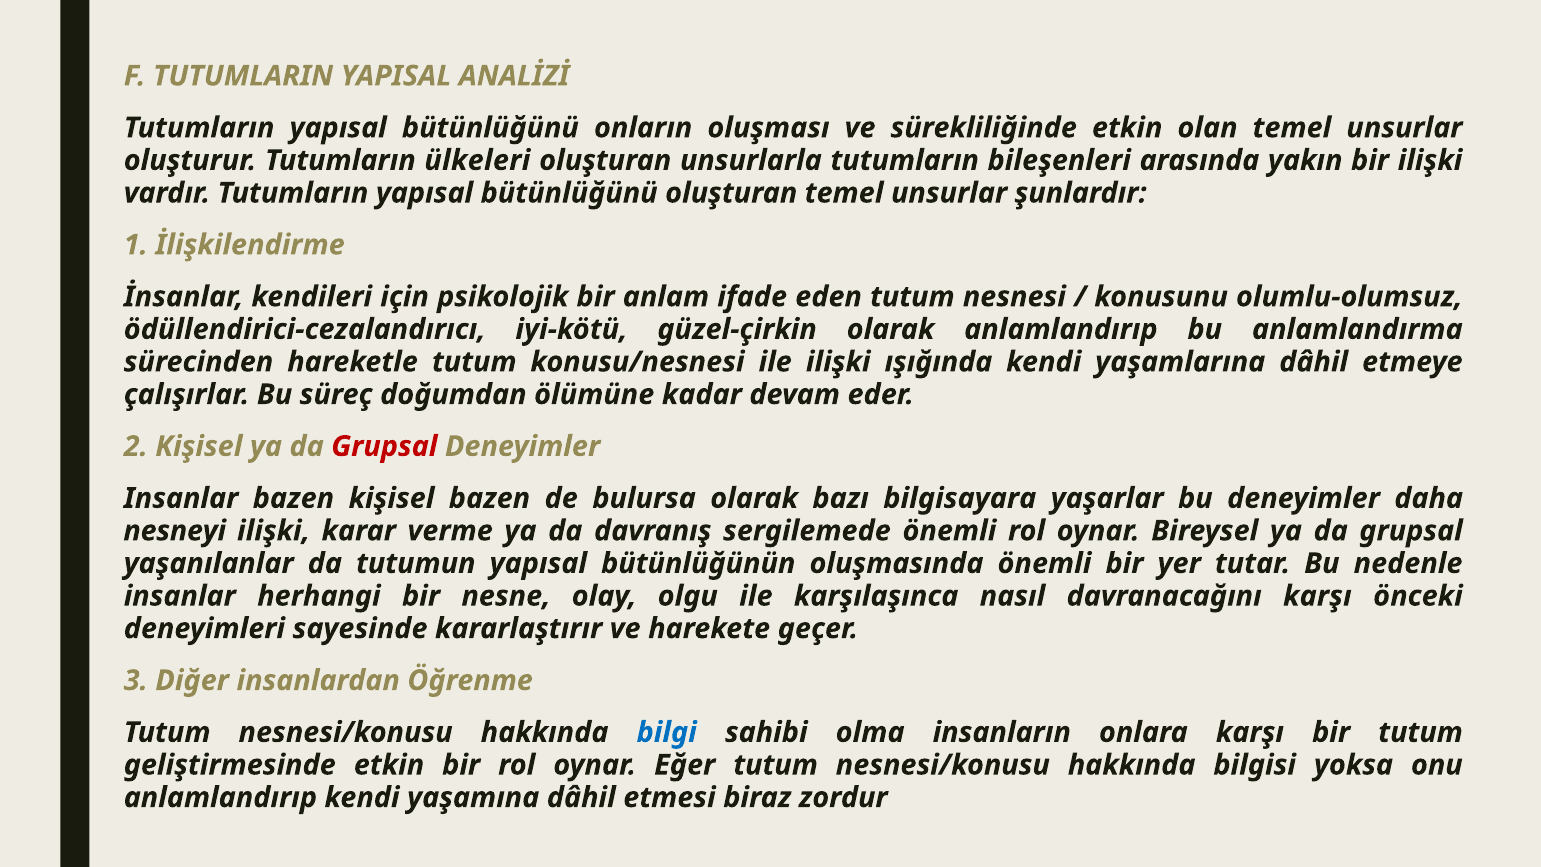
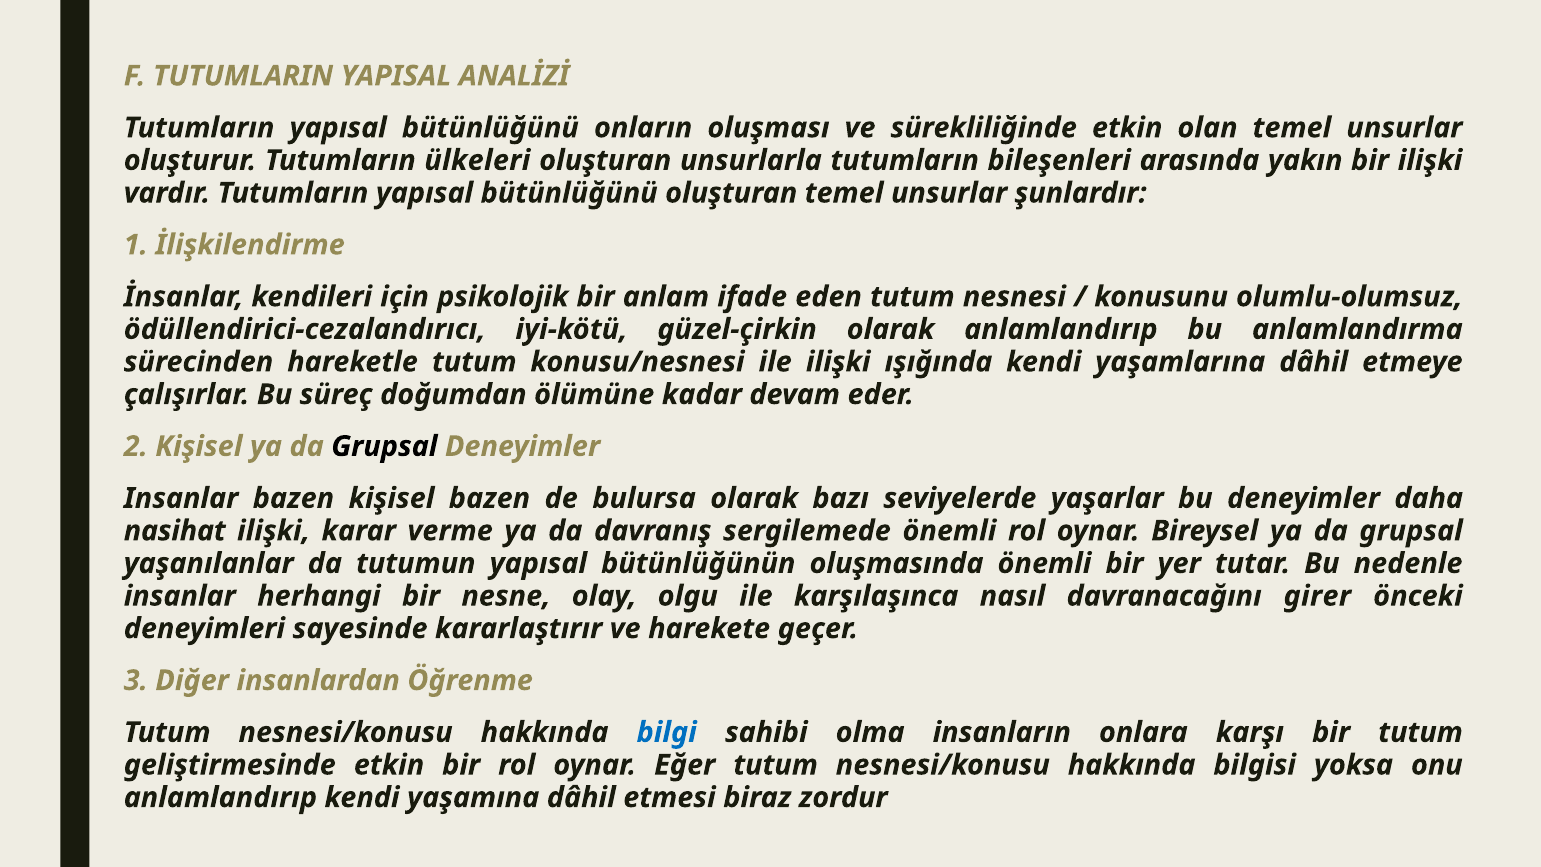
Grupsal at (384, 446) colour: red -> black
bilgisayara: bilgisayara -> seviyelerde
nesneyi: nesneyi -> nasihat
davranacağını karşı: karşı -> girer
